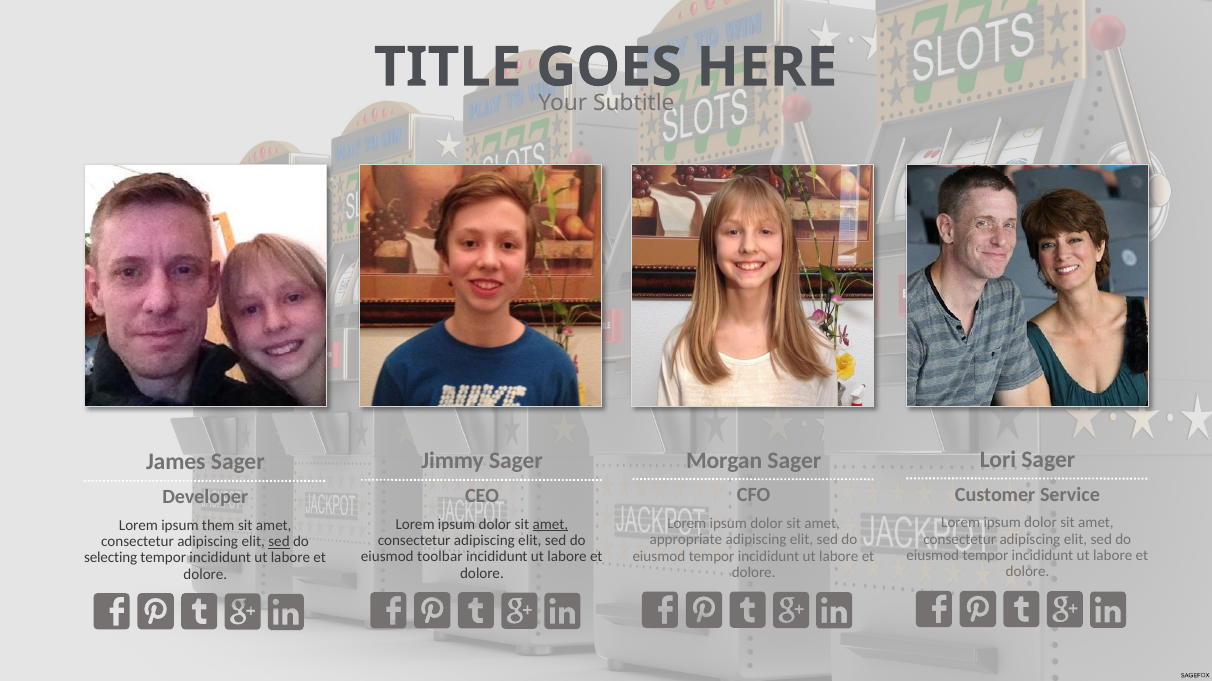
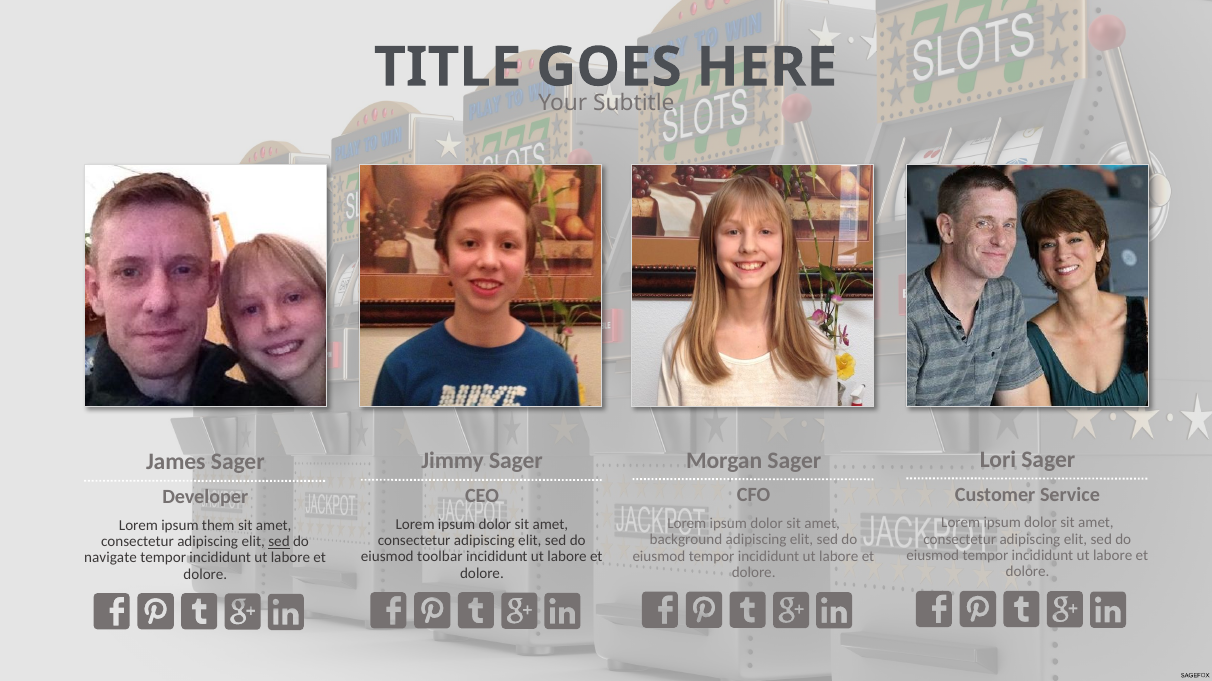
amet at (550, 525) underline: present -> none
appropriate: appropriate -> background
selecting: selecting -> navigate
